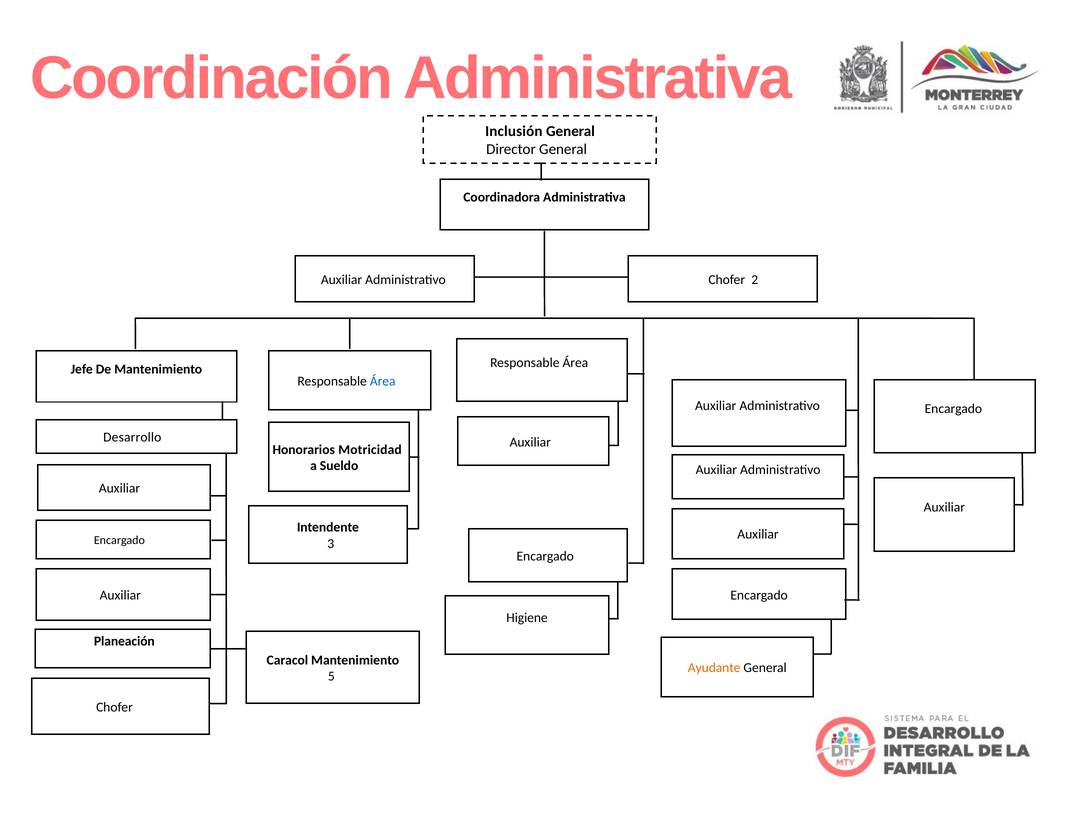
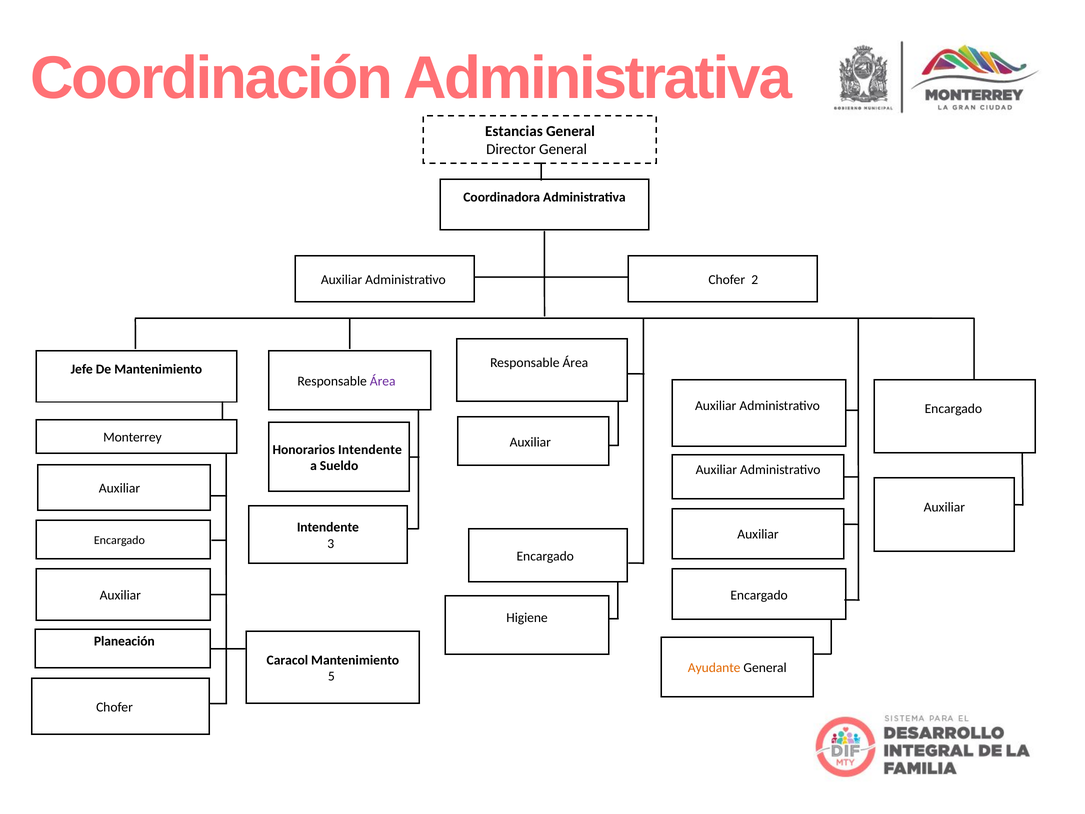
Inclusión: Inclusión -> Estancias
Área at (383, 381) colour: blue -> purple
Desarrollo: Desarrollo -> Monterrey
Honorarios Motricidad: Motricidad -> Intendente
